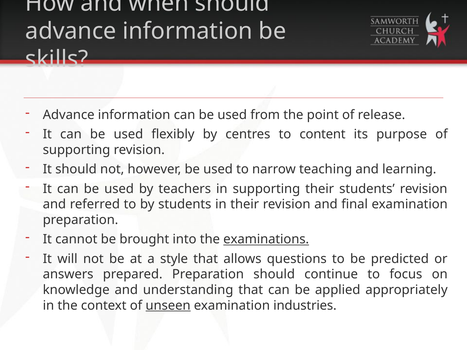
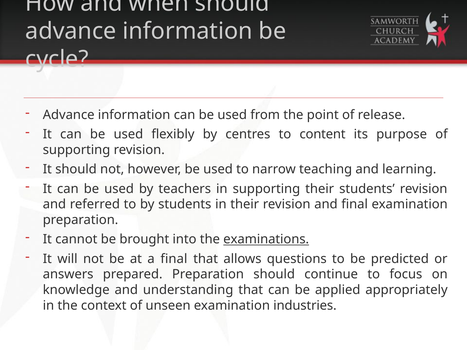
skills: skills -> cycle
a style: style -> final
unseen underline: present -> none
